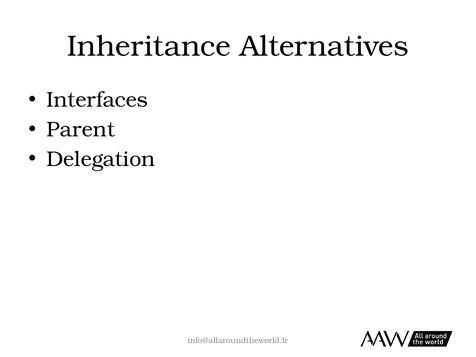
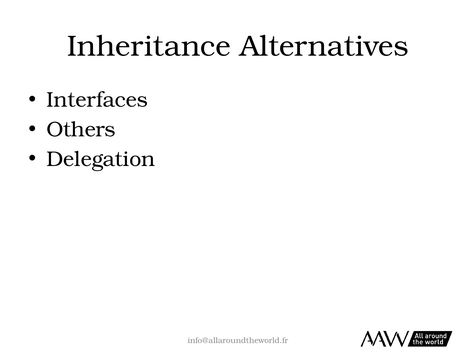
Parent: Parent -> Others
